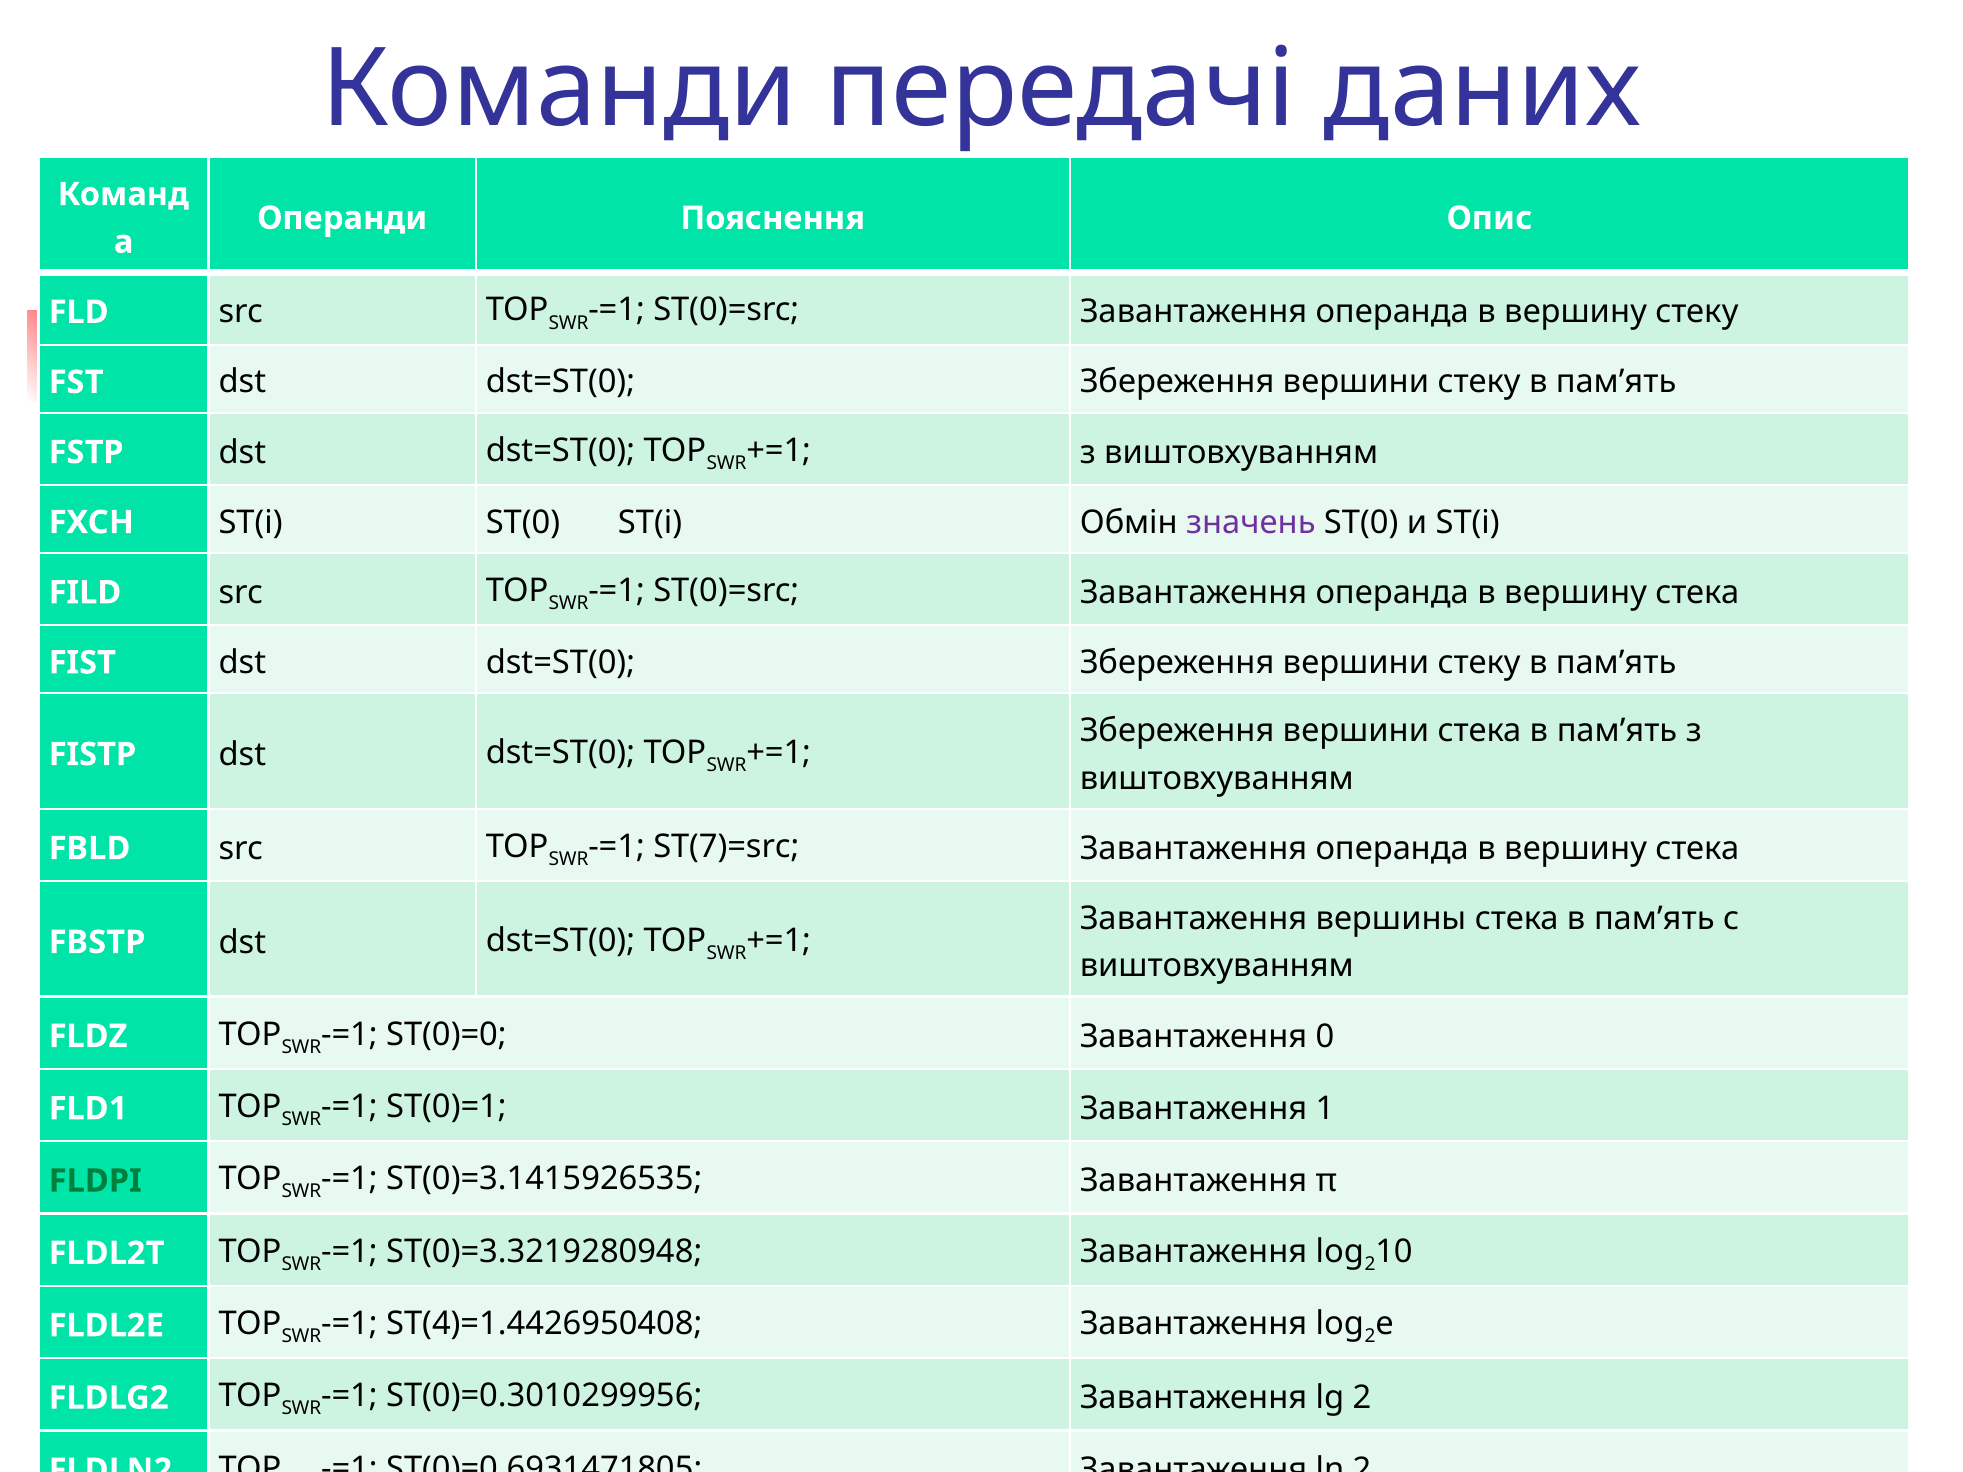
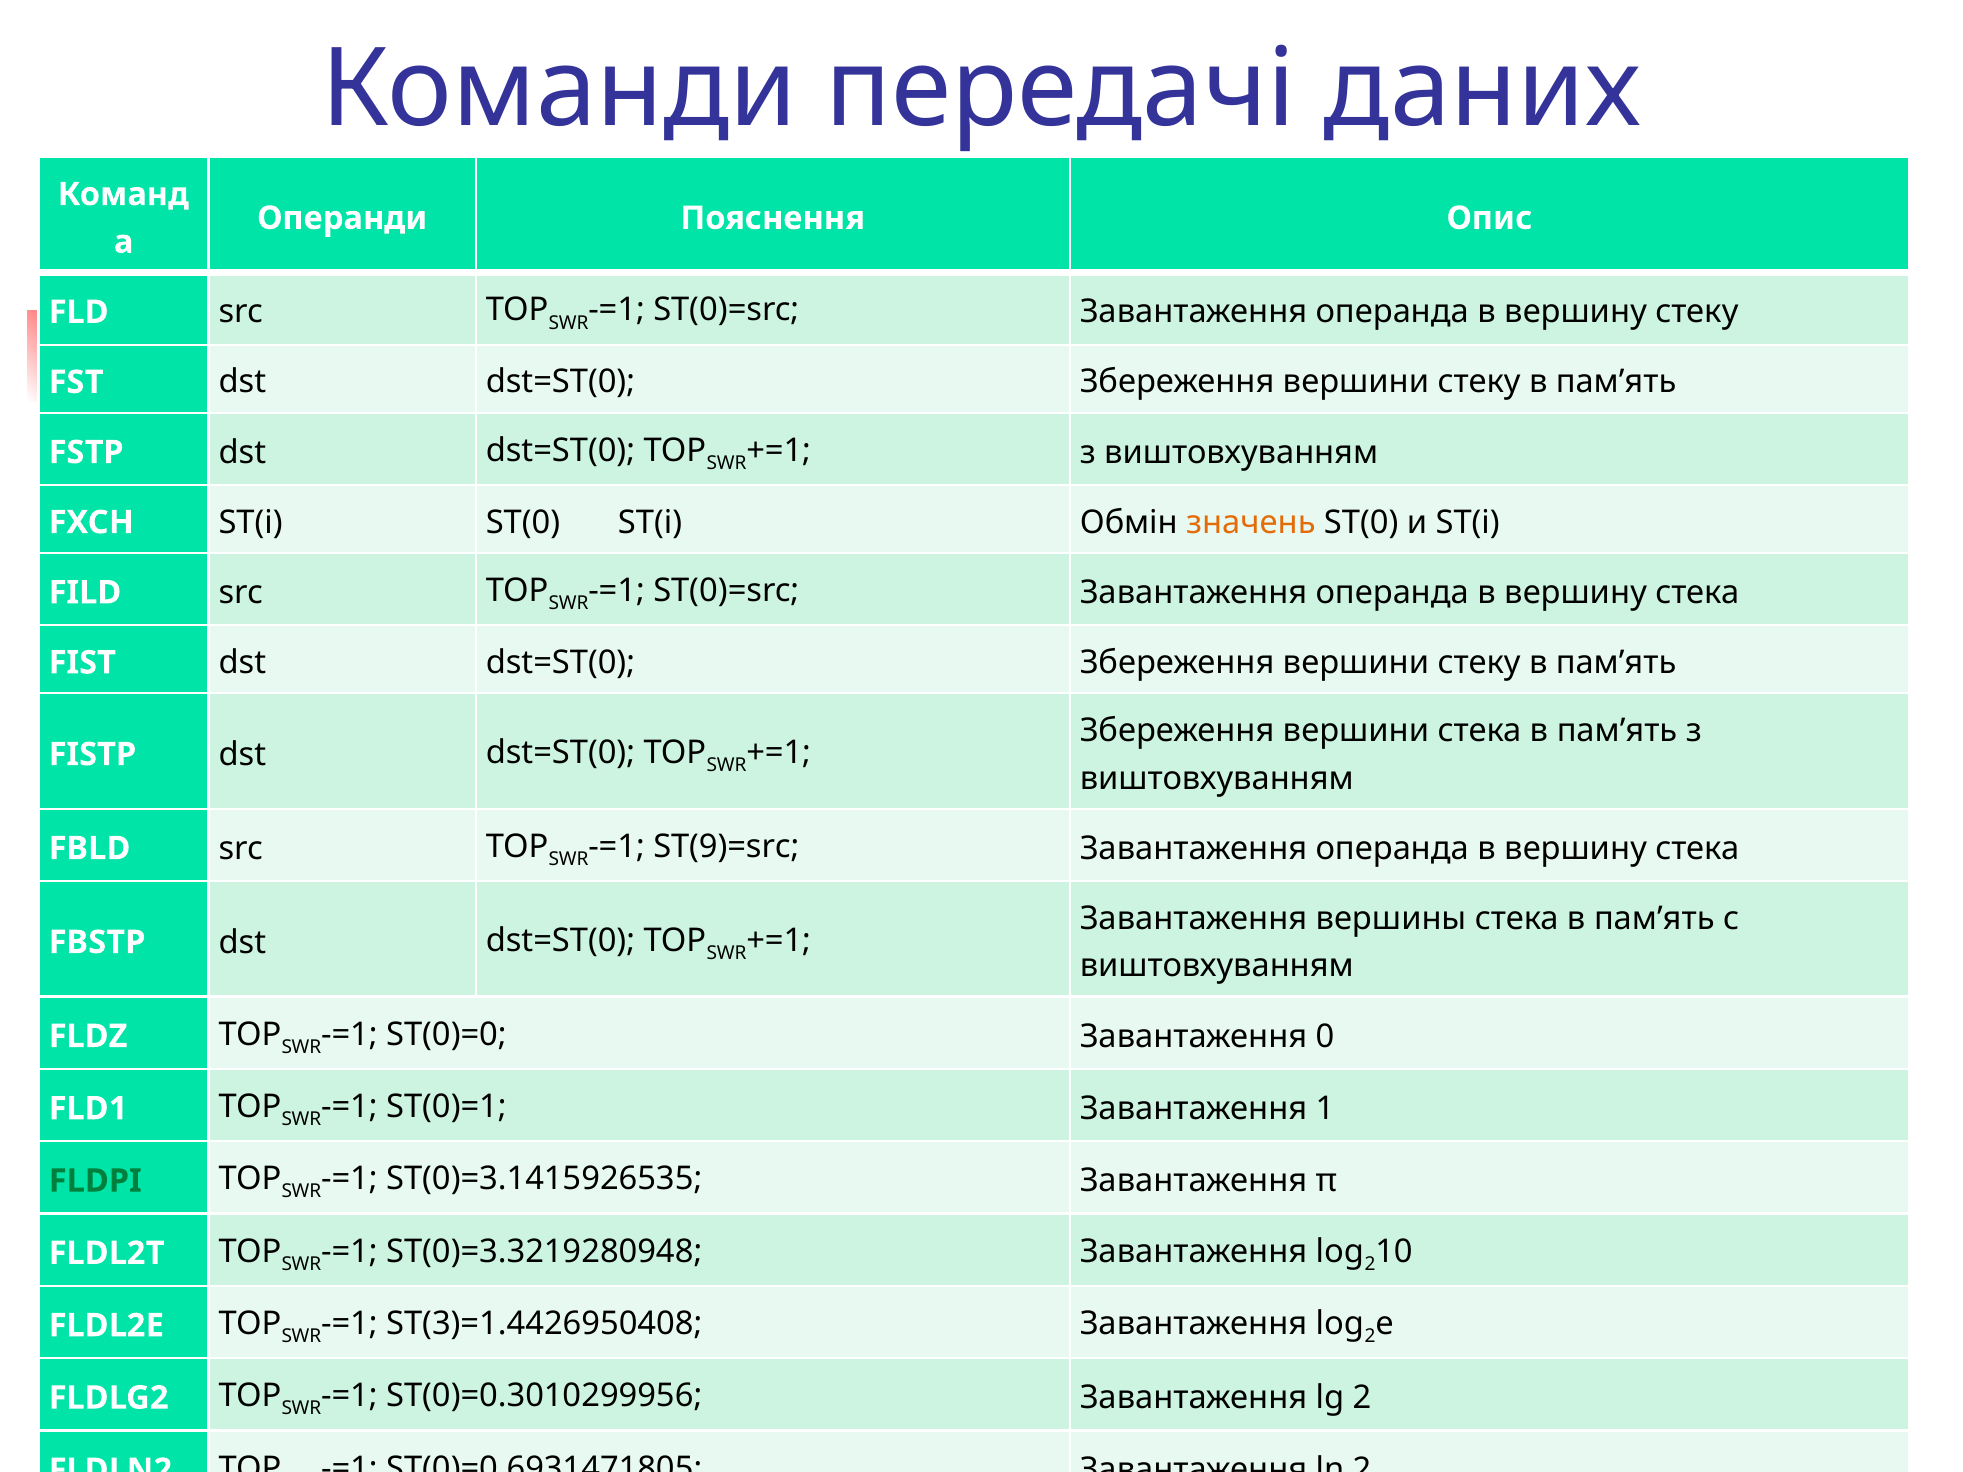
значень colour: purple -> orange
ST(7)=src: ST(7)=src -> ST(9)=src
ST(4)=1.4426950408: ST(4)=1.4426950408 -> ST(3)=1.4426950408
